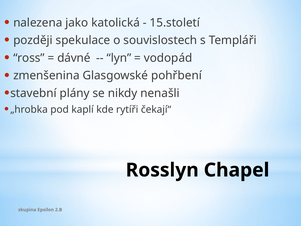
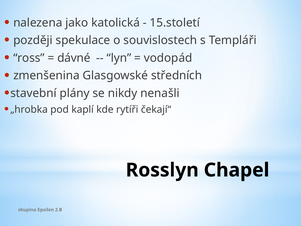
pohřbení: pohřbení -> středních
